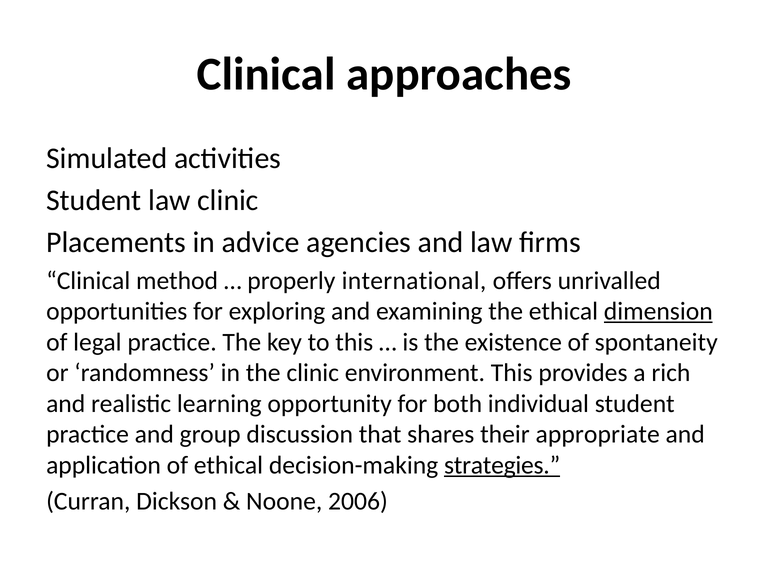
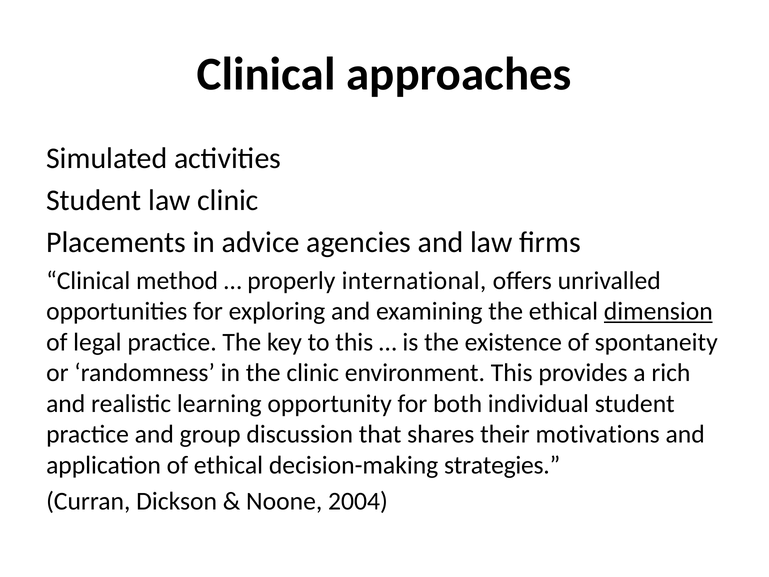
appropriate: appropriate -> motivations
strategies underline: present -> none
2006: 2006 -> 2004
